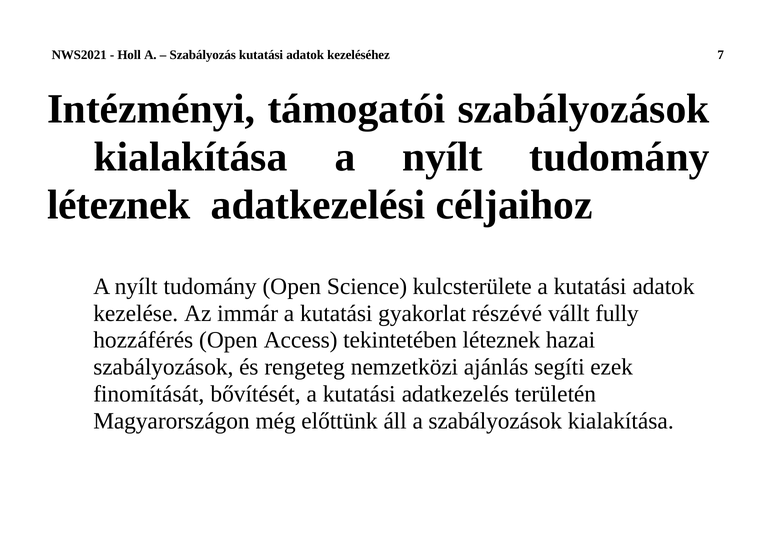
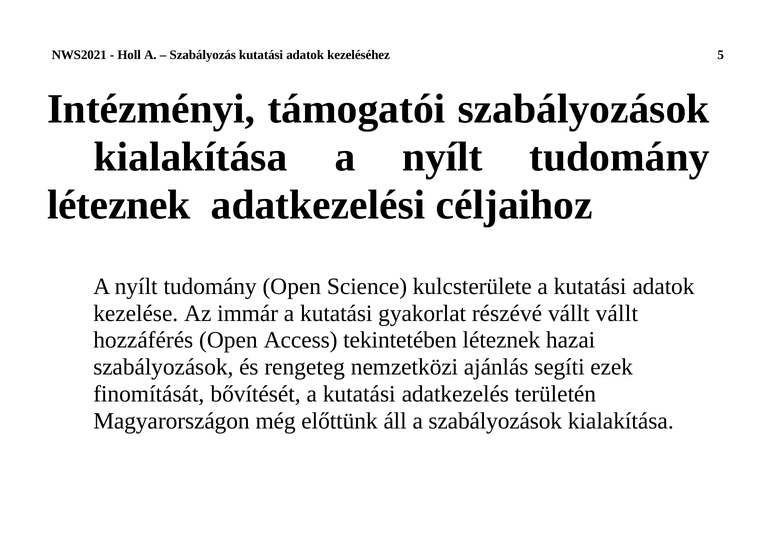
7: 7 -> 5
vállt fully: fully -> vállt
